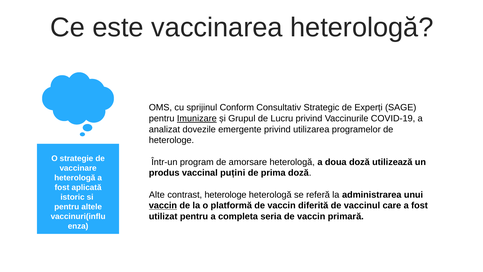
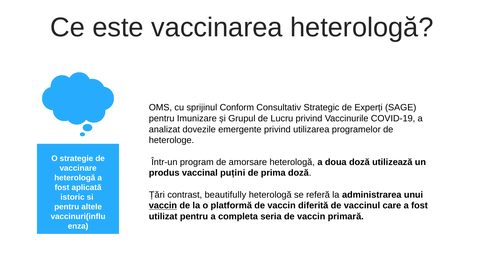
Imunizare underline: present -> none
Alte: Alte -> Țări
contrast heterologe: heterologe -> beautifully
